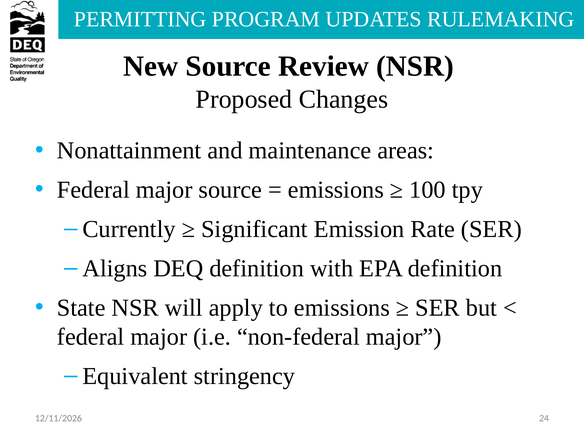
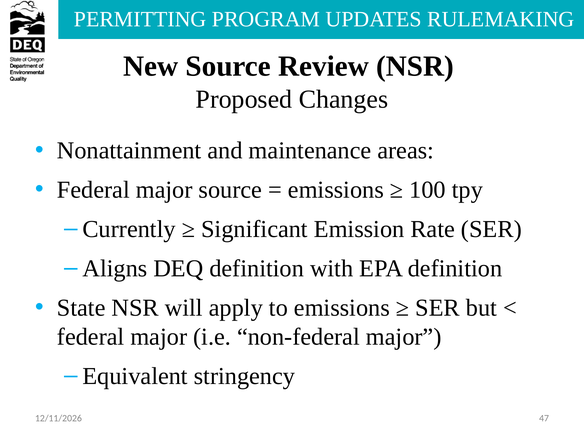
24: 24 -> 47
